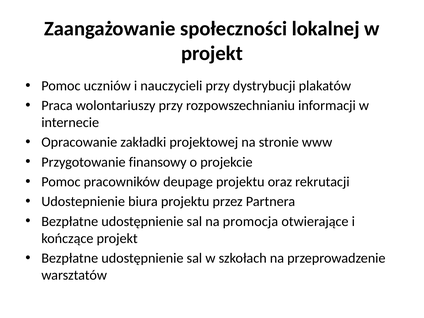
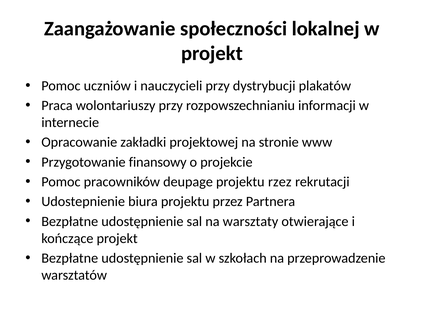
oraz: oraz -> rzez
promocja: promocja -> warsztaty
